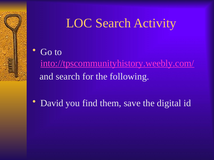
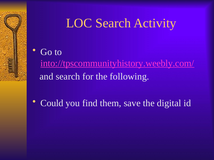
David: David -> Could
